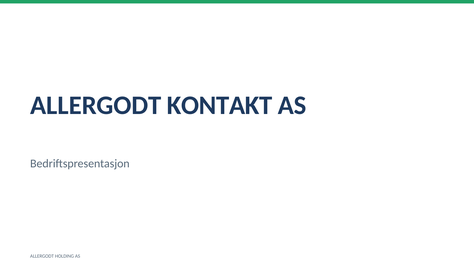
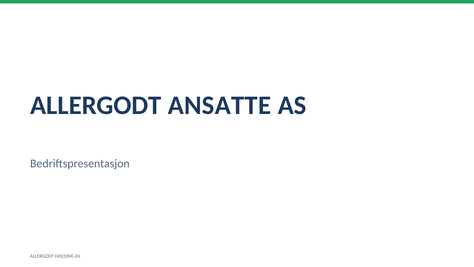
KONTAKT: KONTAKT -> ANSATTE
